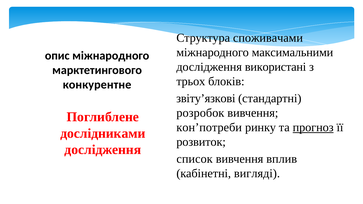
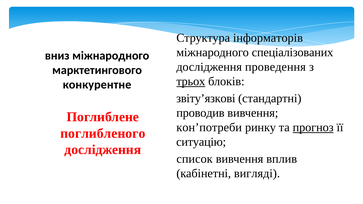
споживачами: споживачами -> інформаторів
максимальними: максимальними -> спеціалізованих
опис: опис -> вниз
використані: використані -> проведення
трьох underline: none -> present
розробок: розробок -> проводив
дослідниками: дослідниками -> поглибленого
розвиток: розвиток -> ситуацію
